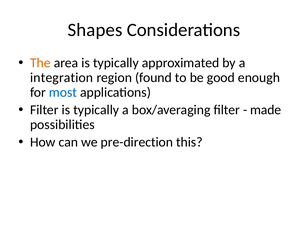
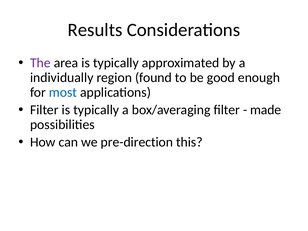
Shapes: Shapes -> Results
The colour: orange -> purple
integration: integration -> individually
